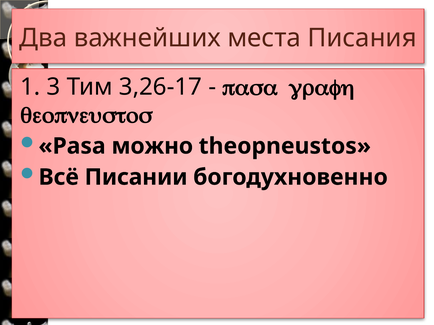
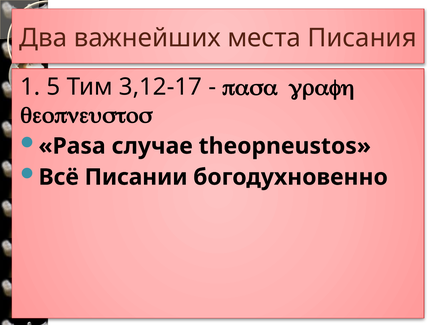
3: 3 -> 5
3,26-17: 3,26-17 -> 3,12-17
можно: можно -> случае
